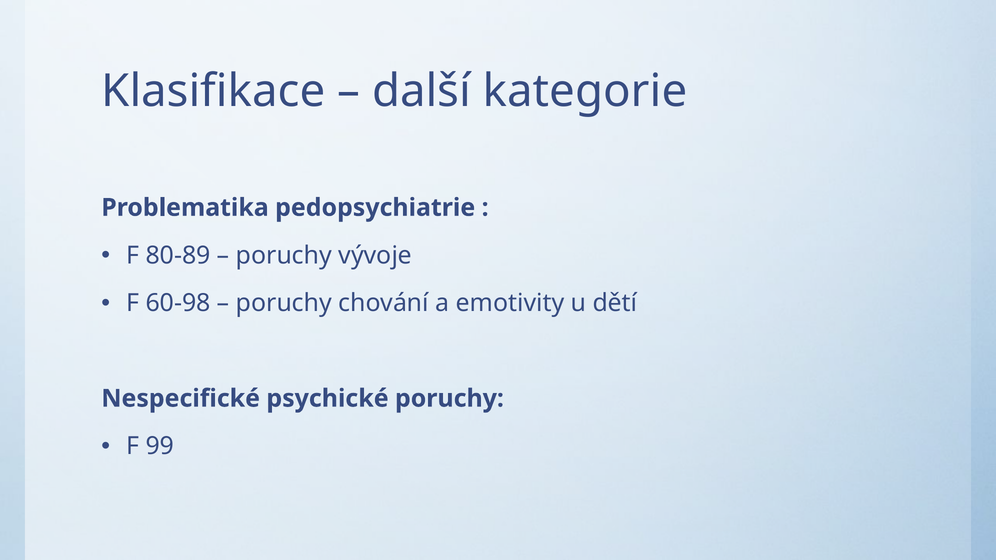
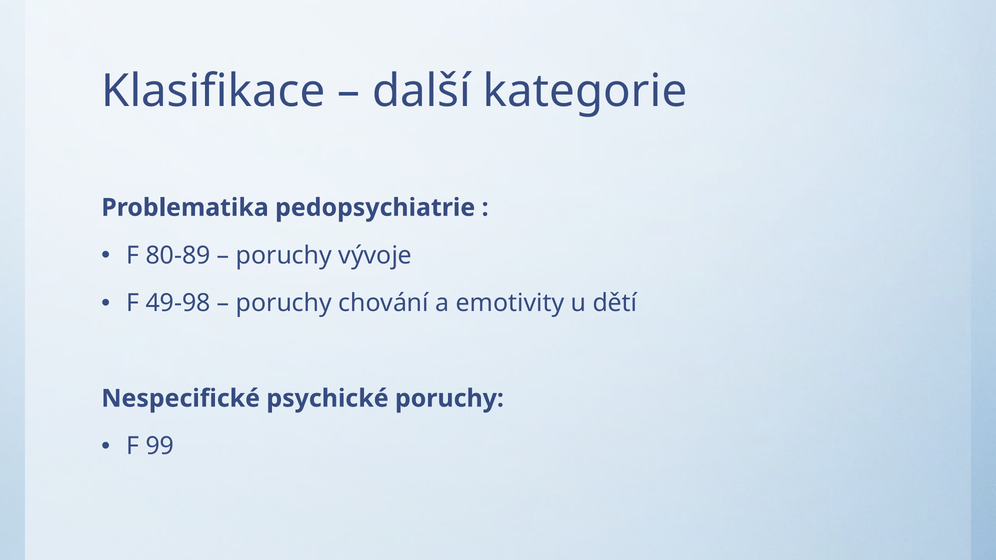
60-98: 60-98 -> 49-98
